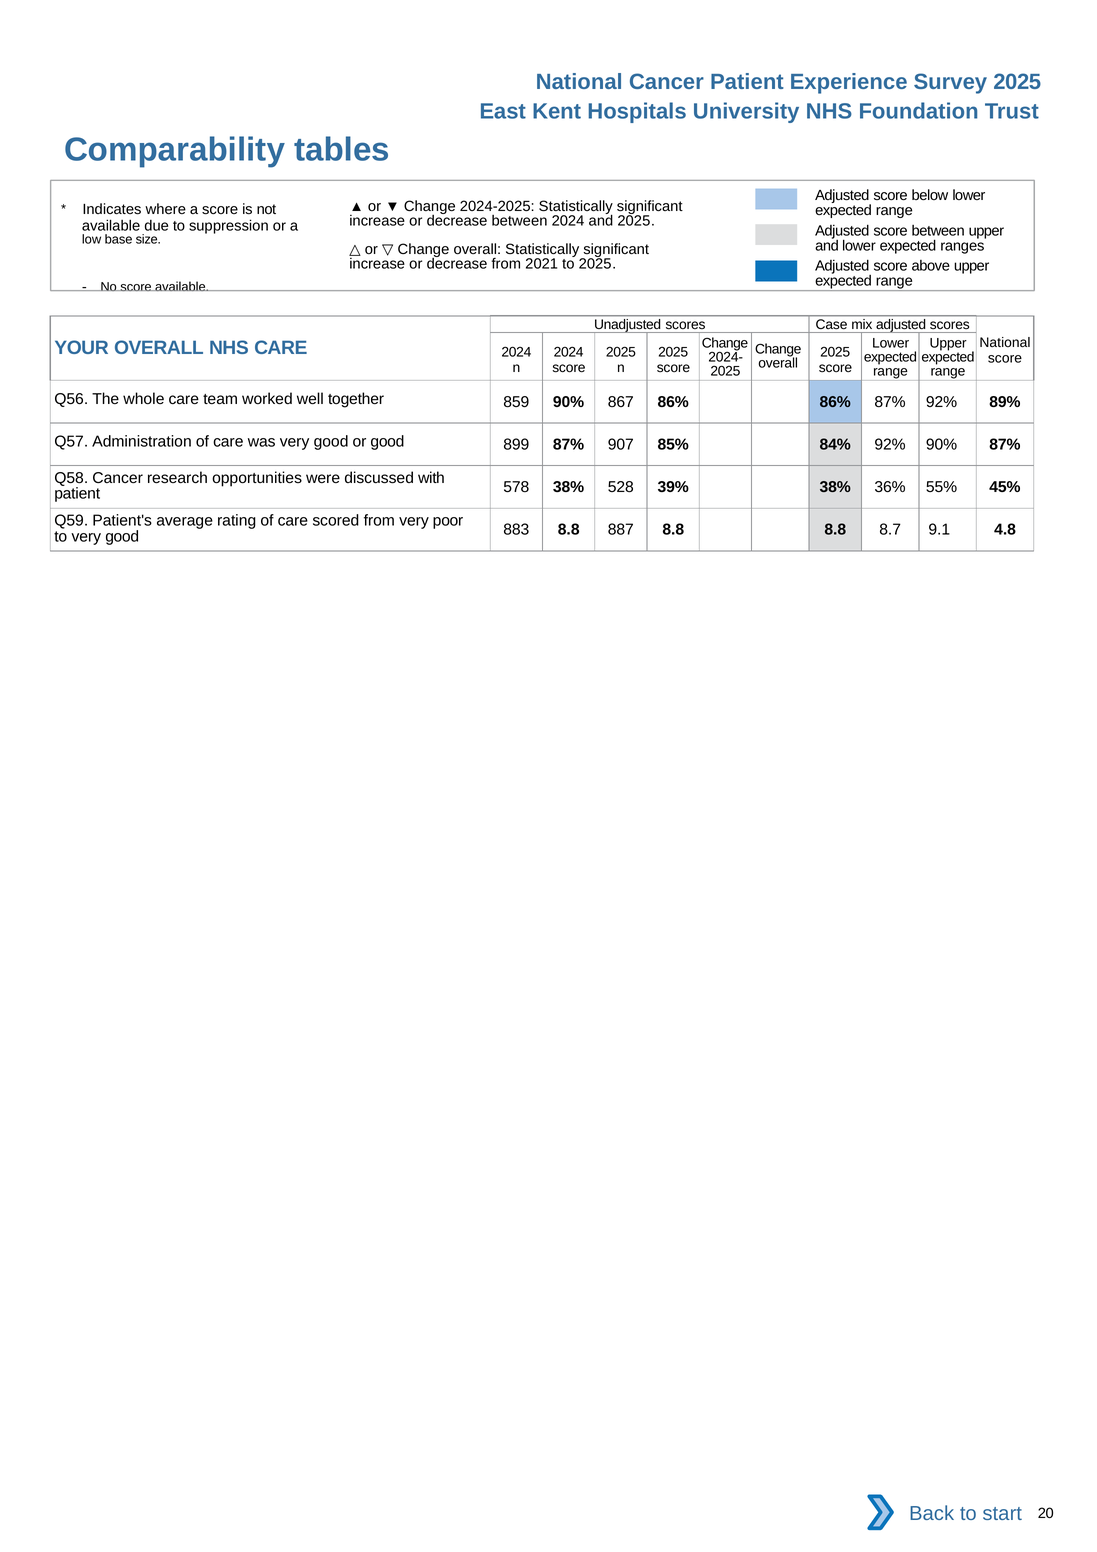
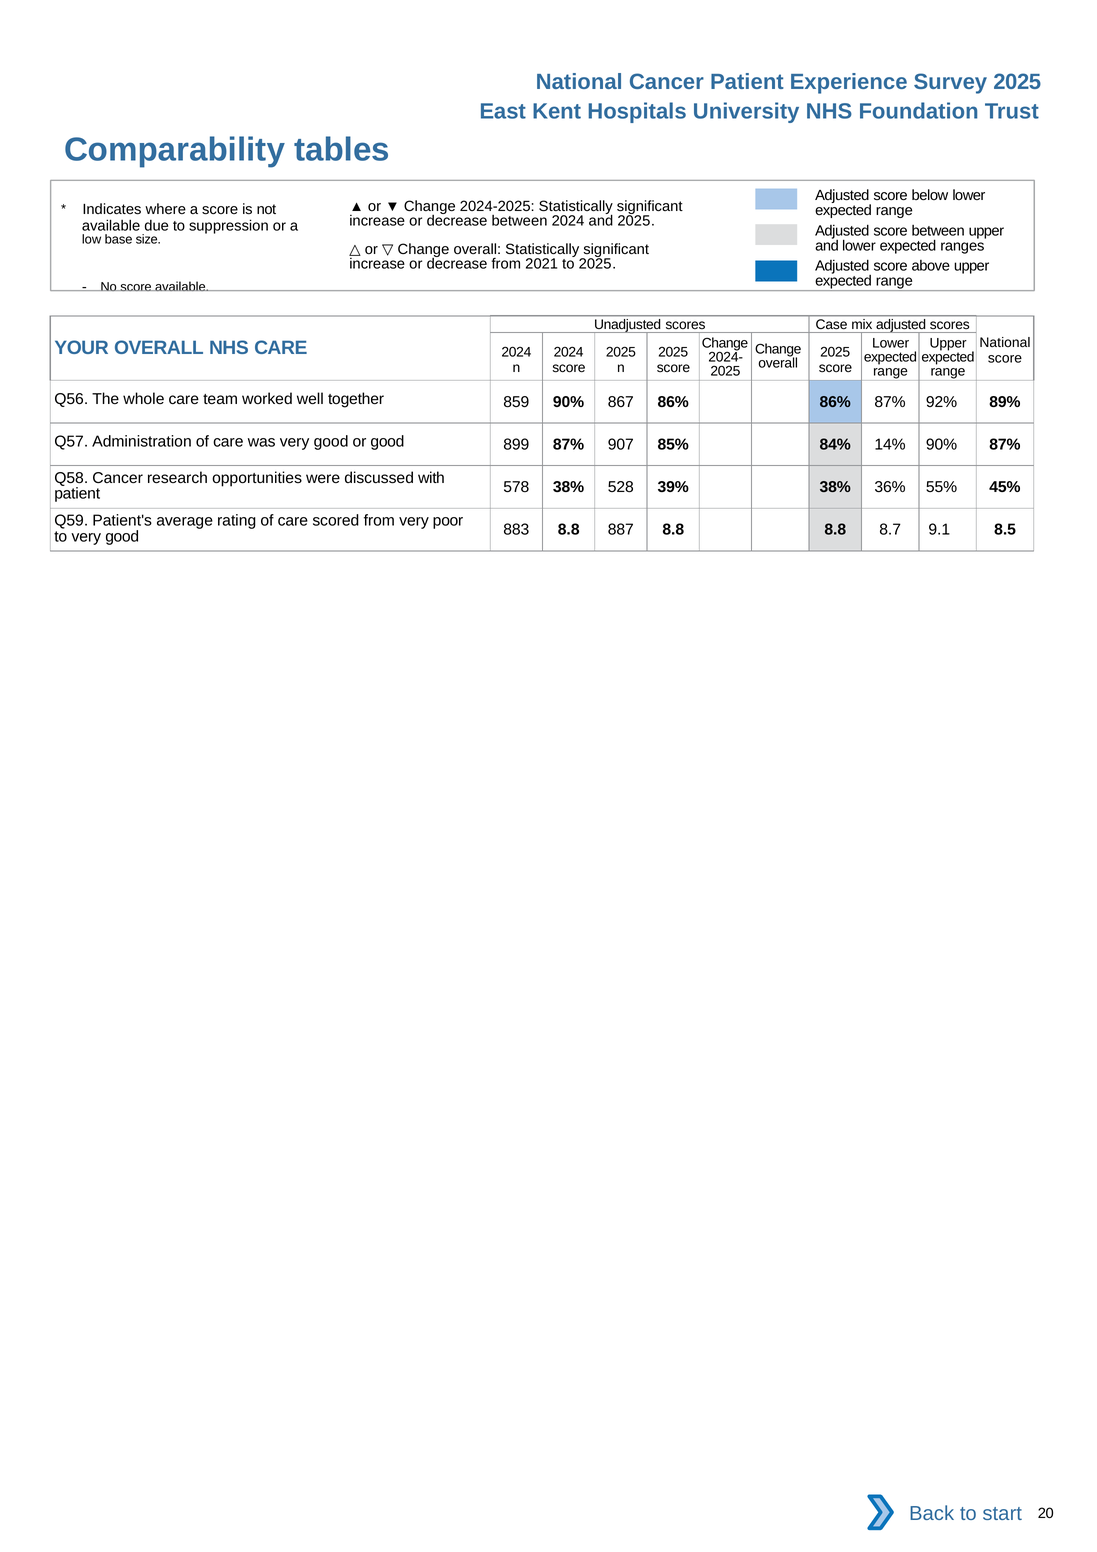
84% 92%: 92% -> 14%
4.8: 4.8 -> 8.5
